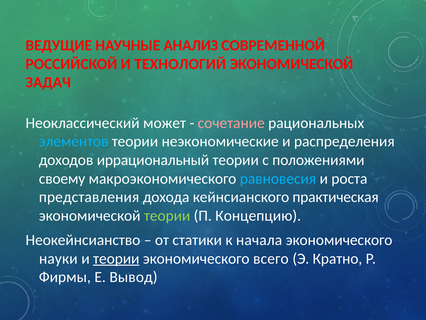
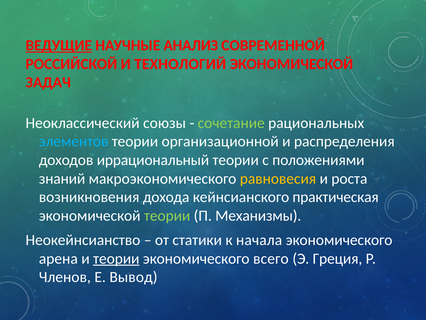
ВЕДУЩИЕ underline: none -> present
может: может -> союзы
сочетание colour: pink -> light green
неэкономические: неэкономические -> организационной
своему: своему -> знаний
равновесия colour: light blue -> yellow
представления: представления -> возникновения
Концепцию: Концепцию -> Механизмы
науки: науки -> арена
Кратно: Кратно -> Греция
Фирмы: Фирмы -> Членов
